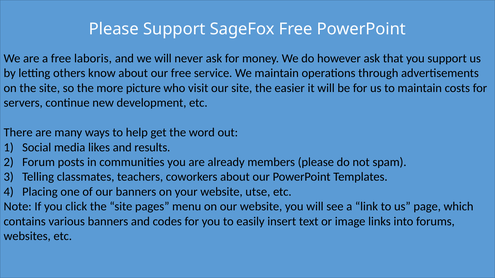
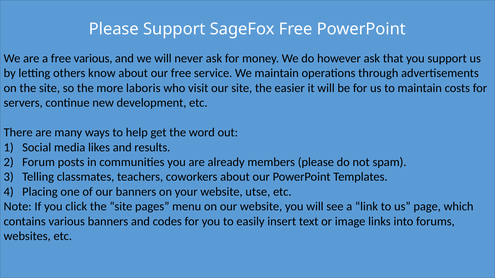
free laboris: laboris -> various
picture: picture -> laboris
